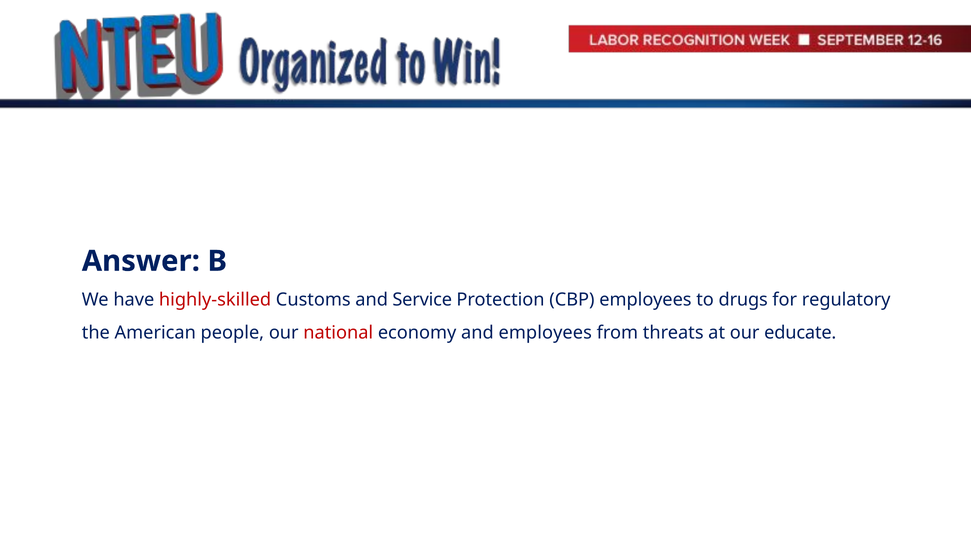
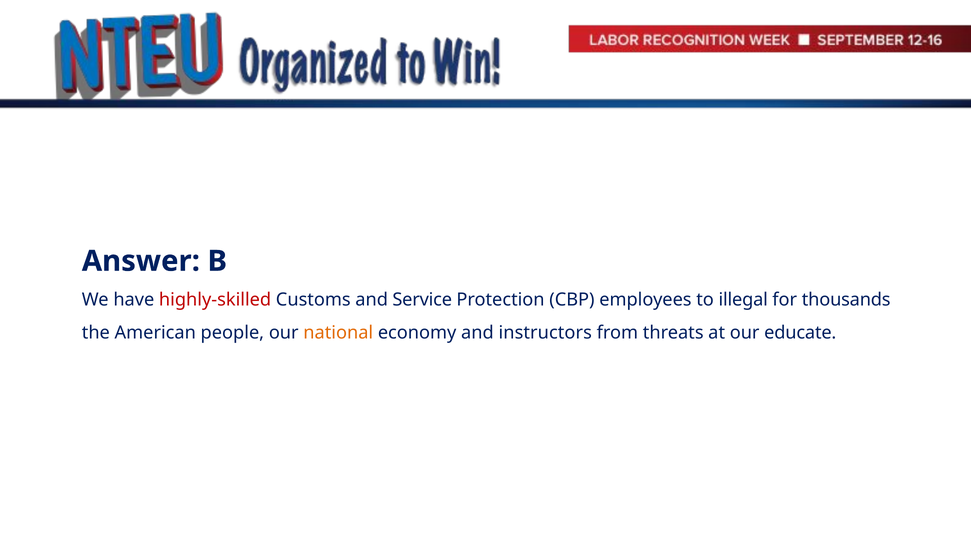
drugs: drugs -> illegal
regulatory: regulatory -> thousands
national colour: red -> orange
and employees: employees -> instructors
